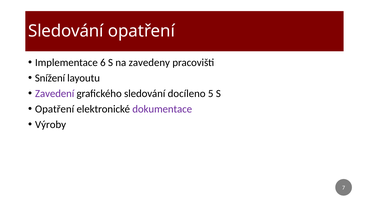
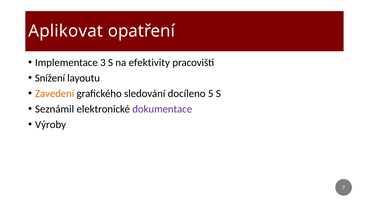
Sledování at (66, 31): Sledování -> Aplikovat
6: 6 -> 3
zavedeny: zavedeny -> efektivity
Zavedení colour: purple -> orange
Opatření at (55, 109): Opatření -> Seznámil
